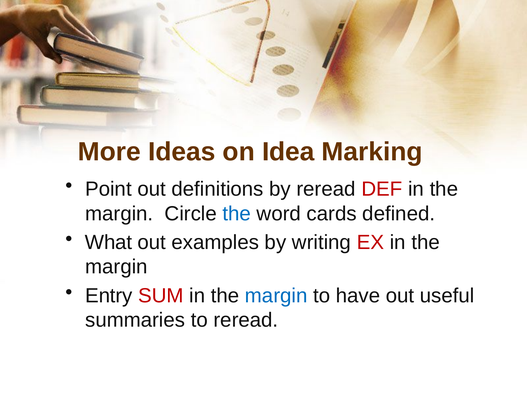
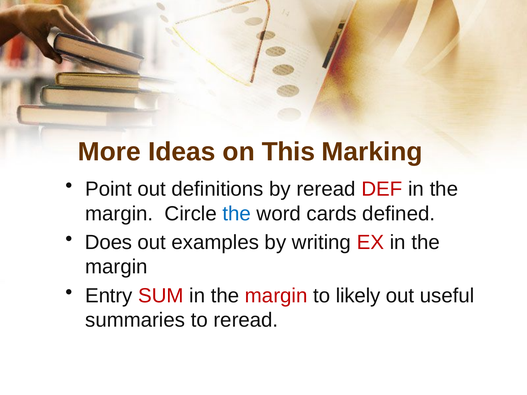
Idea: Idea -> This
What: What -> Does
margin at (276, 296) colour: blue -> red
have: have -> likely
